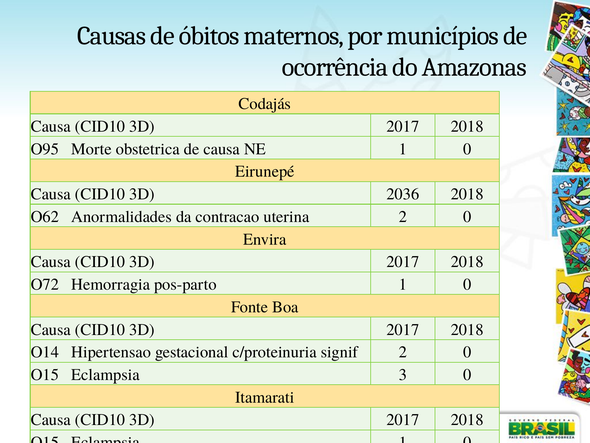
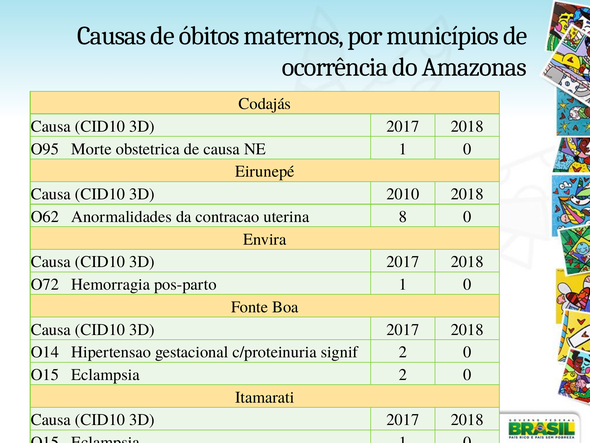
2036: 2036 -> 2010
uterina 2: 2 -> 8
Eclampsia 3: 3 -> 2
